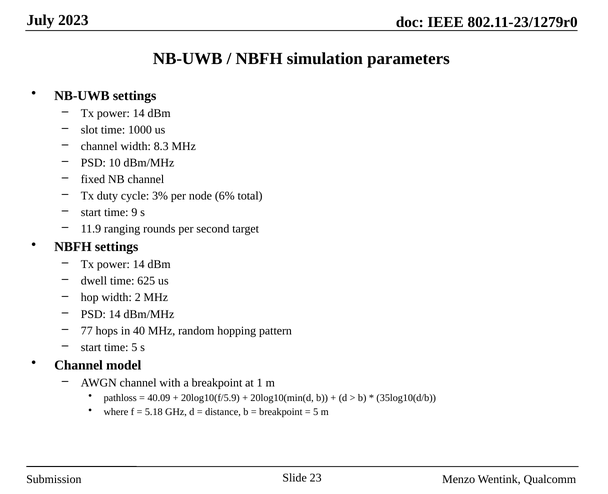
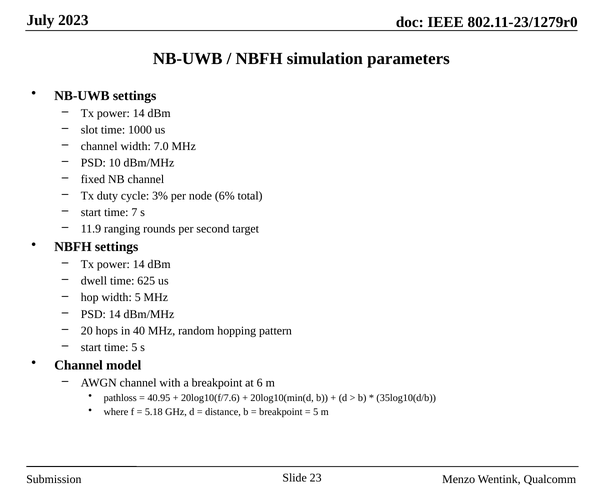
8.3: 8.3 -> 7.0
9: 9 -> 7
width 2: 2 -> 5
77: 77 -> 20
1: 1 -> 6
40.09: 40.09 -> 40.95
20log10(f/5.9: 20log10(f/5.9 -> 20log10(f/7.6
